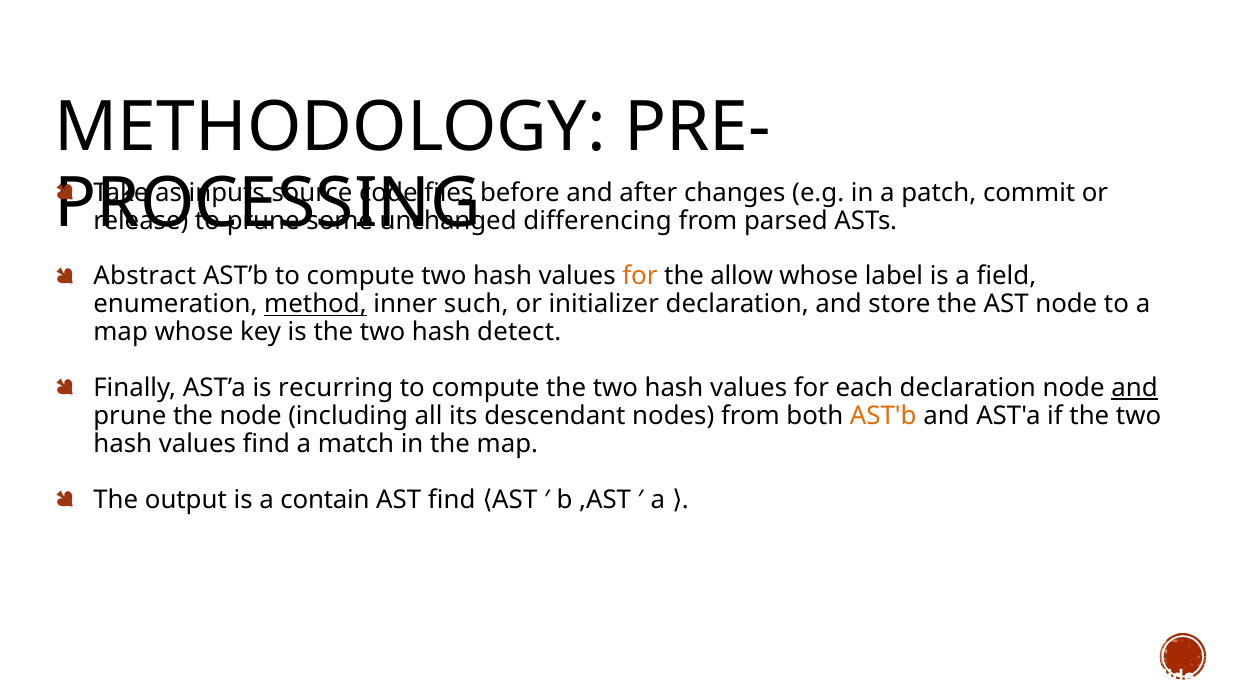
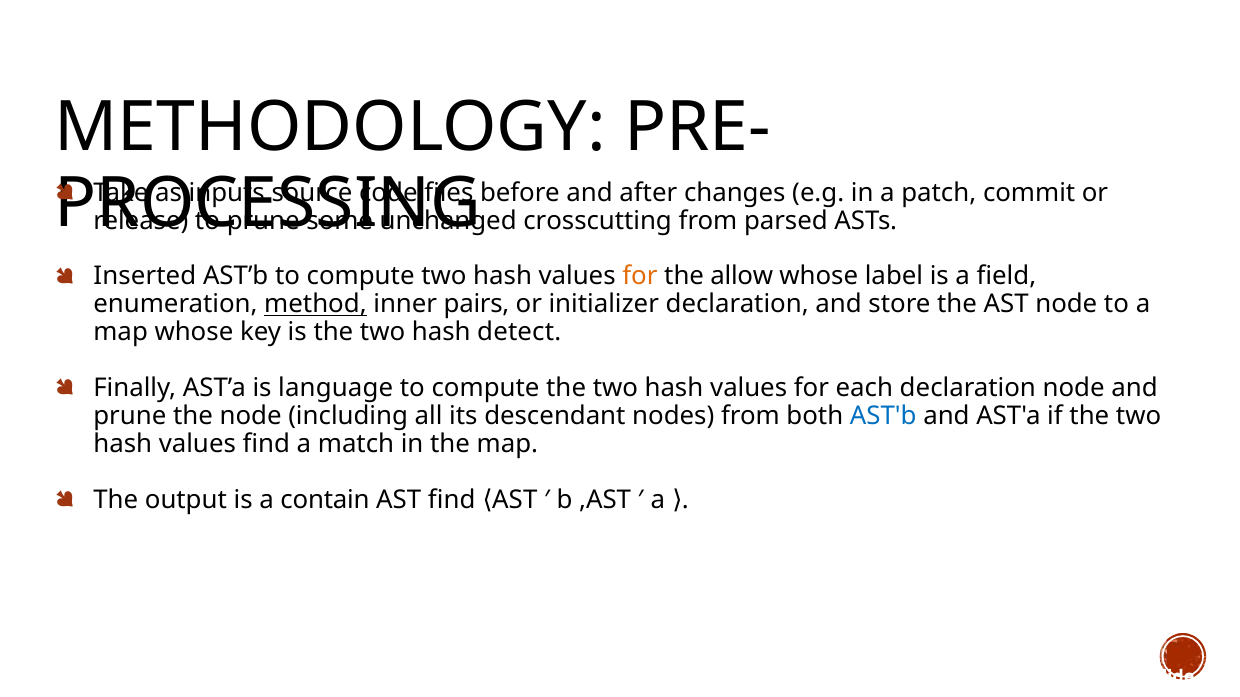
differencing: differencing -> crosscutting
Abstract: Abstract -> Inserted
such: such -> pairs
recurring: recurring -> language
and at (1135, 388) underline: present -> none
AST'b colour: orange -> blue
